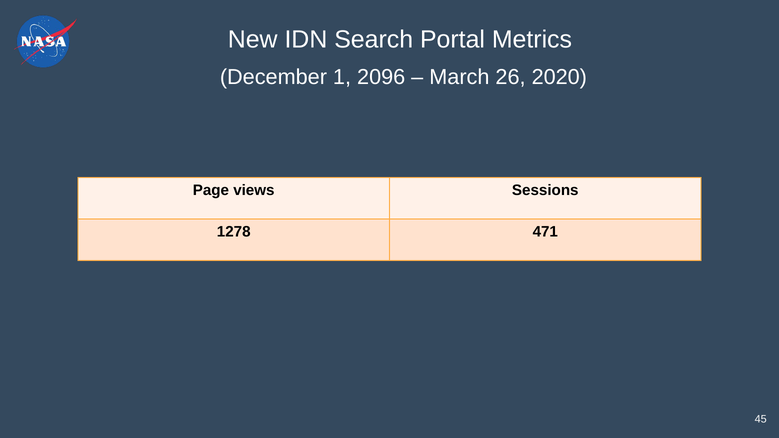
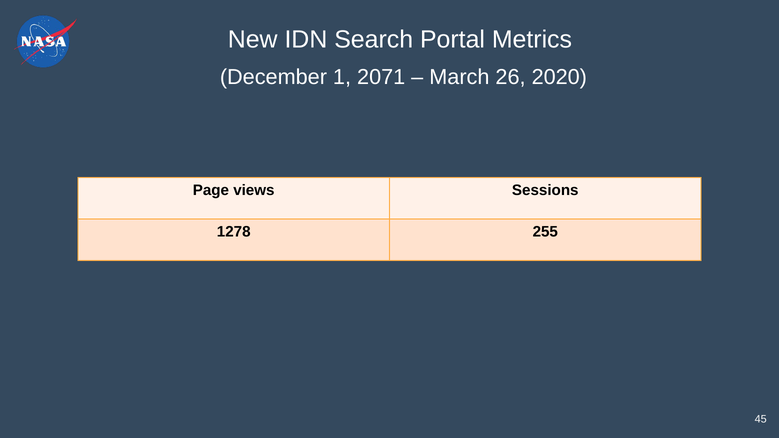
2096: 2096 -> 2071
471: 471 -> 255
